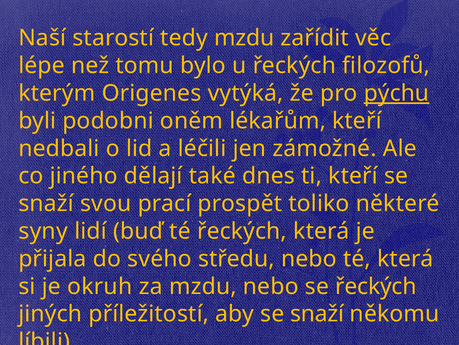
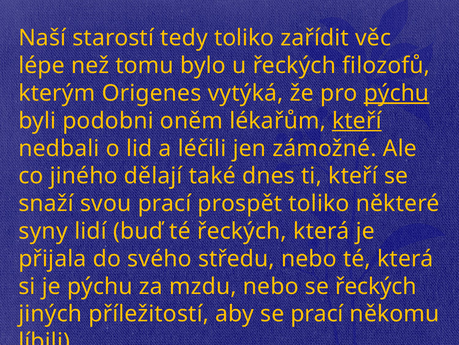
tedy mzdu: mzdu -> toliko
kteří at (357, 121) underline: none -> present
je okruh: okruh -> pýchu
aby se snaží: snaží -> prací
